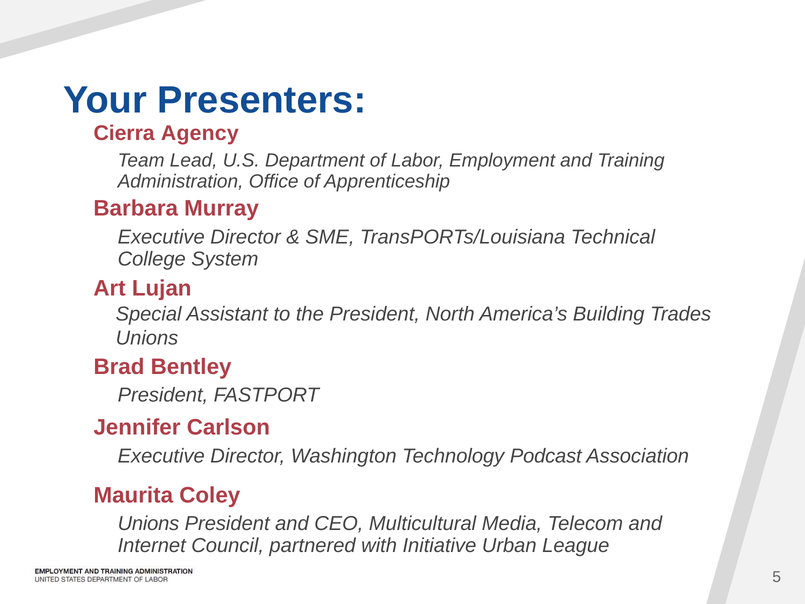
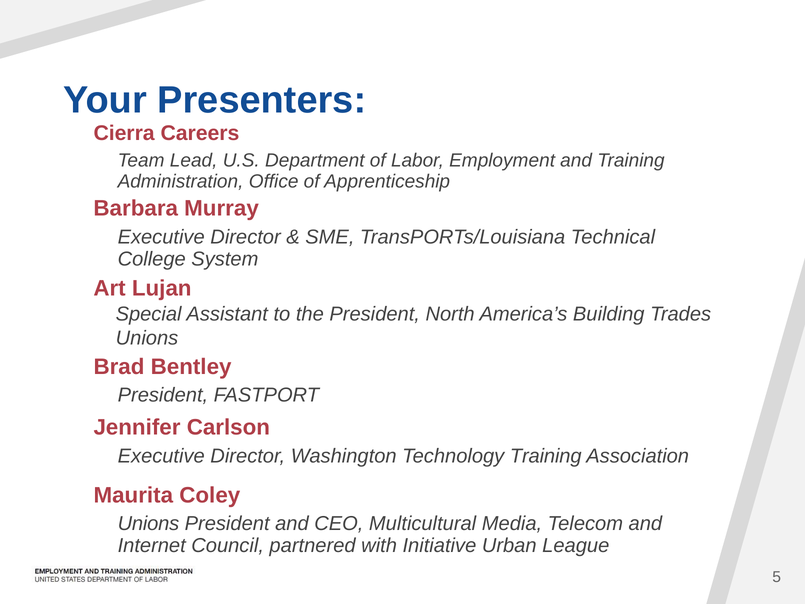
Agency: Agency -> Careers
Technology Podcast: Podcast -> Training
